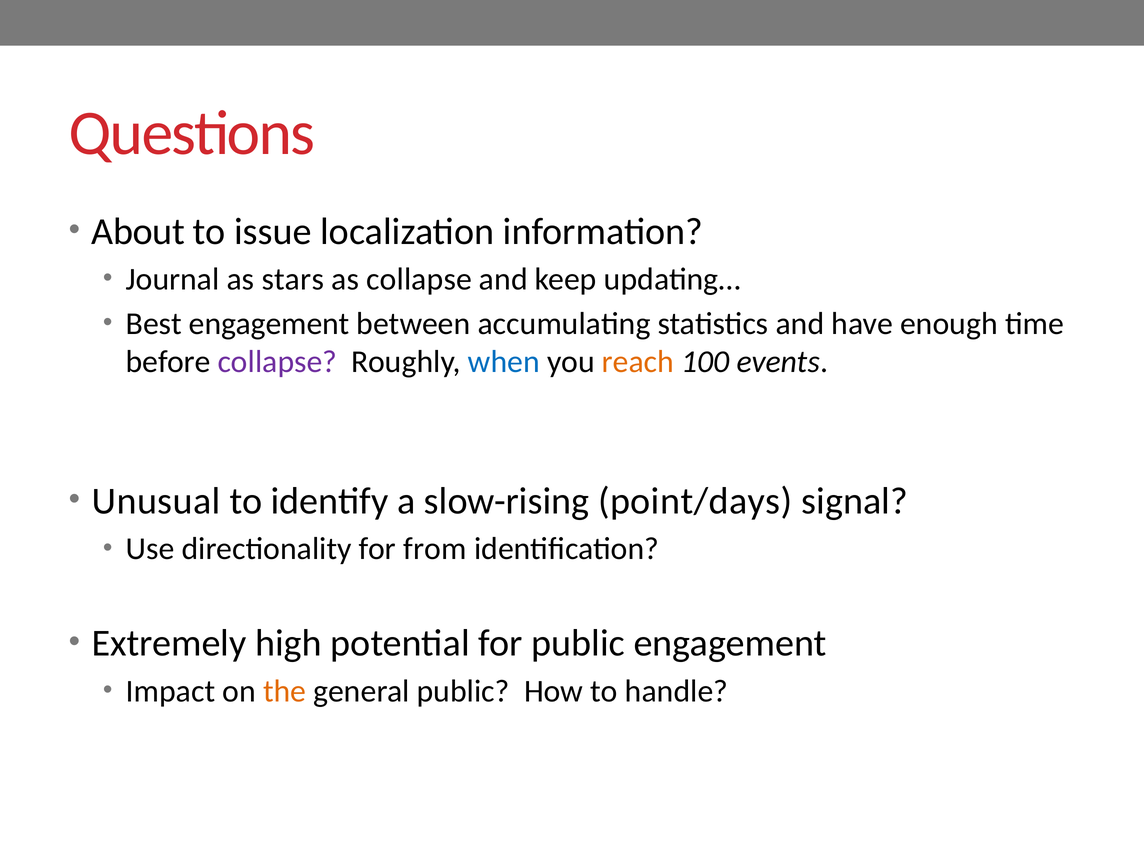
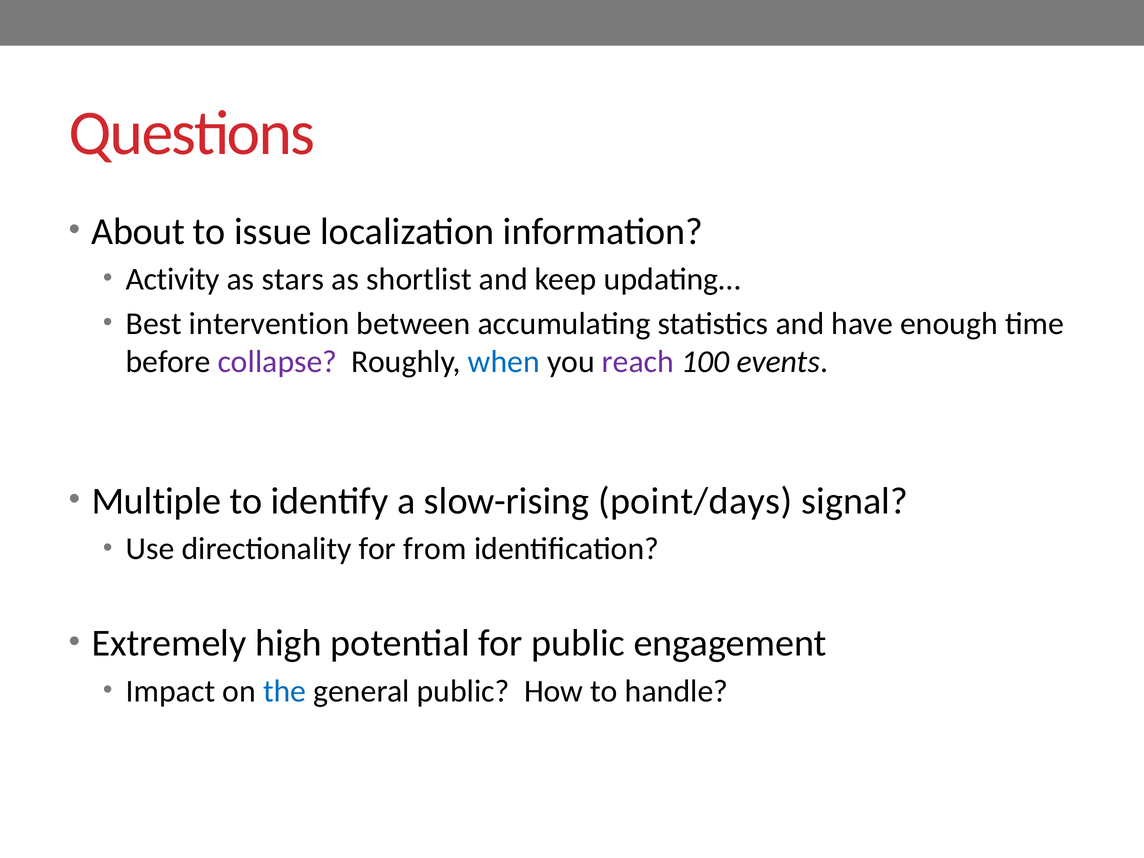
Journal: Journal -> Activity
as collapse: collapse -> shortlist
Best engagement: engagement -> intervention
reach colour: orange -> purple
Unusual: Unusual -> Multiple
the colour: orange -> blue
